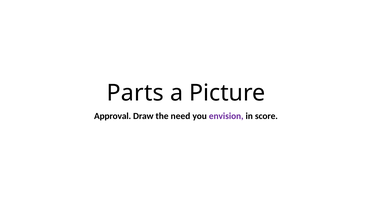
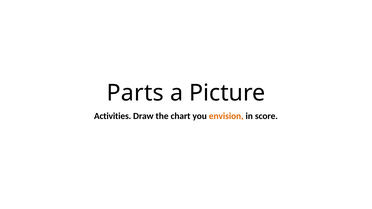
Approval: Approval -> Activities
need: need -> chart
envision colour: purple -> orange
